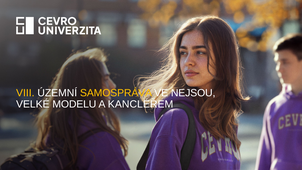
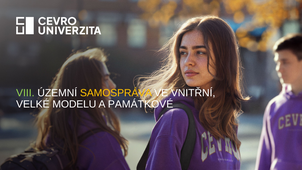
VIII colour: yellow -> light green
NEJSOU: NEJSOU -> VNITŘNÍ
KANCLÉŘEM: KANCLÉŘEM -> PAMÁTKOVÉ
